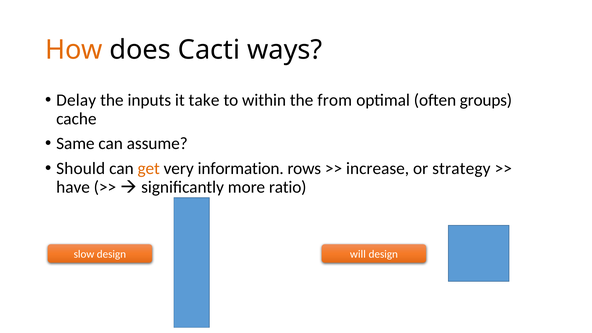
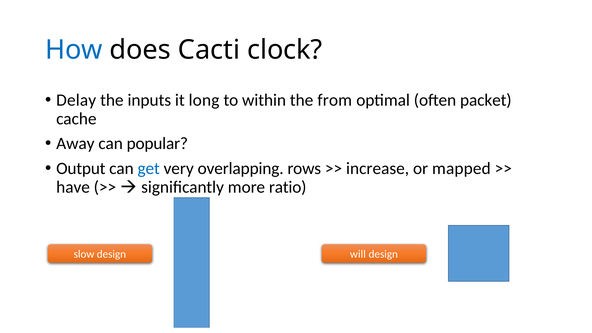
How colour: orange -> blue
ways: ways -> clock
take: take -> long
groups: groups -> packet
Same: Same -> Away
assume: assume -> popular
Should: Should -> Output
get colour: orange -> blue
information: information -> overlapping
strategy: strategy -> mapped
